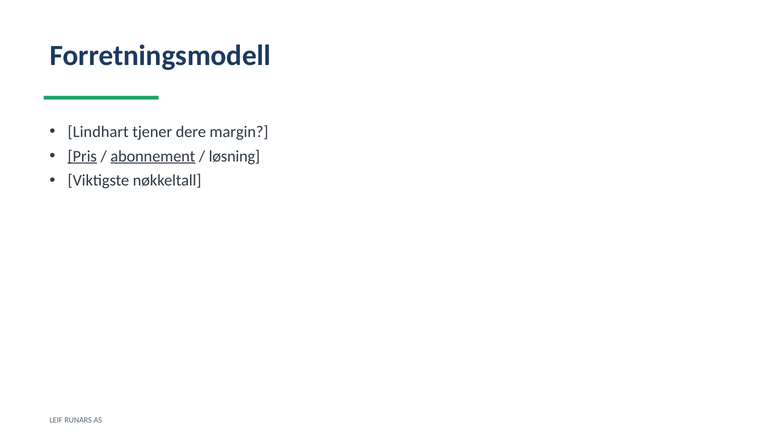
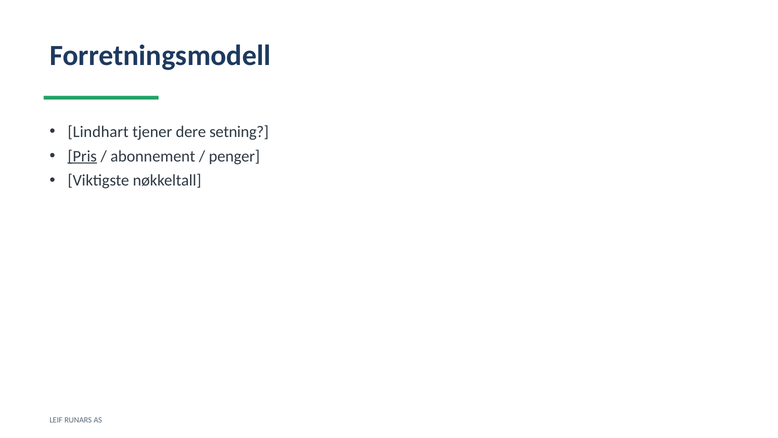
margin: margin -> setning
abonnement underline: present -> none
løsning: løsning -> penger
